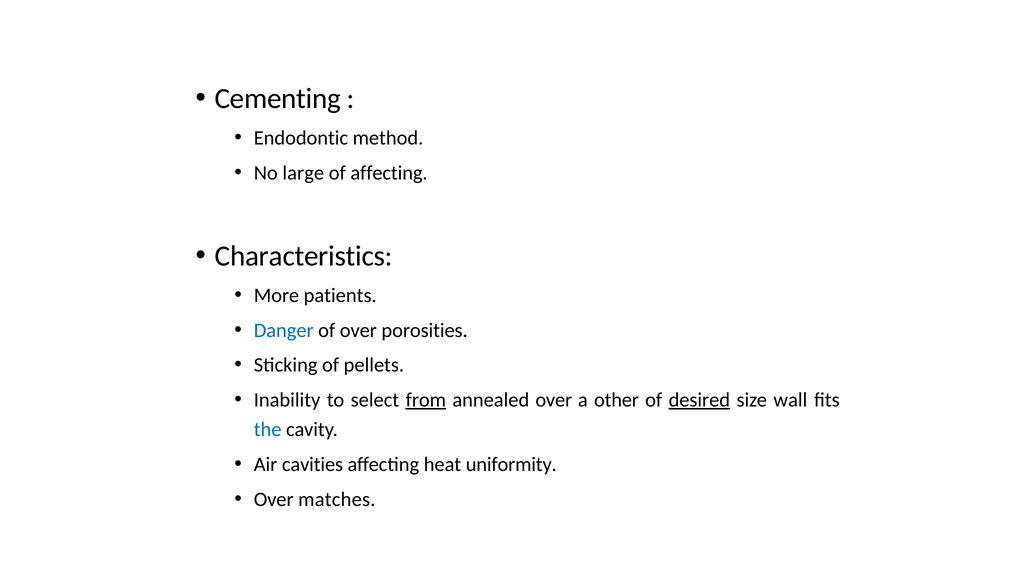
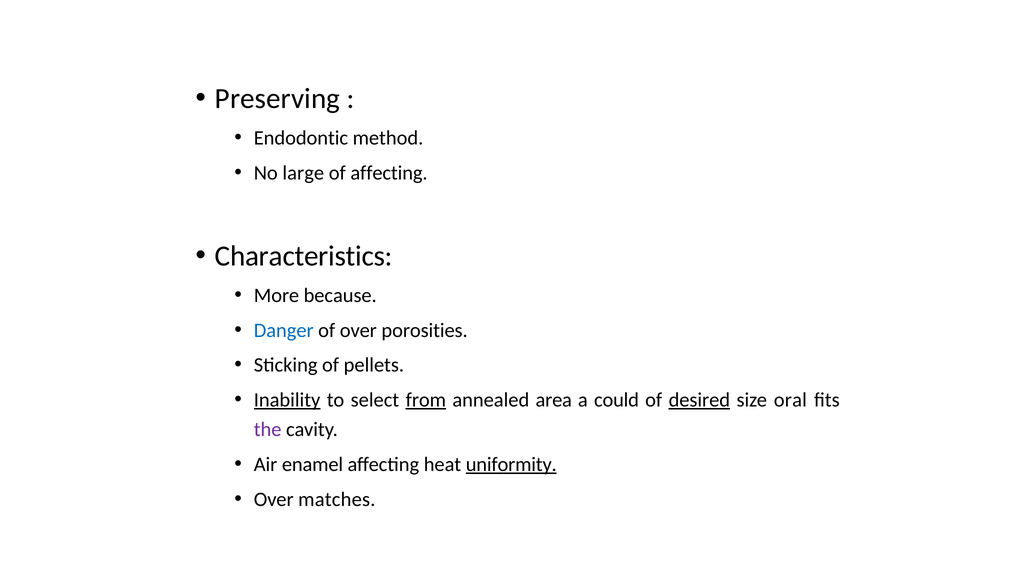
Cementing: Cementing -> Preserving
patients: patients -> because
Inability underline: none -> present
annealed over: over -> area
other: other -> could
wall: wall -> oral
the colour: blue -> purple
cavities: cavities -> enamel
uniformity underline: none -> present
